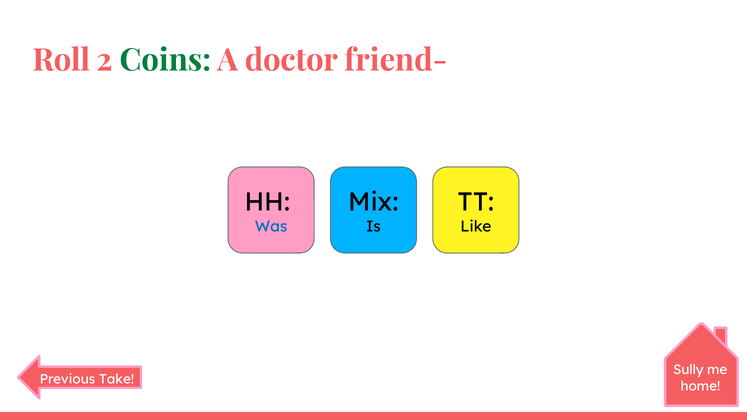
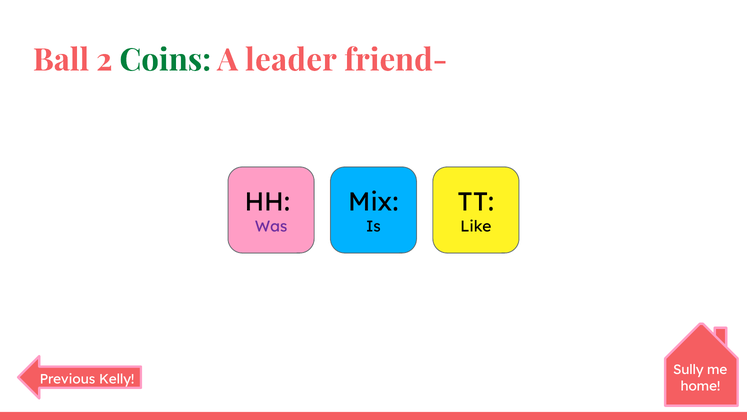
Roll: Roll -> Ball
doctor: doctor -> leader
Was colour: blue -> purple
Take: Take -> Kelly
